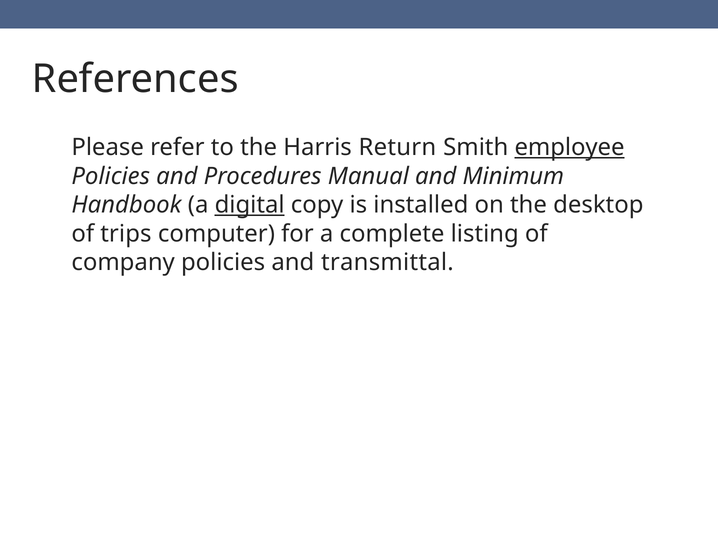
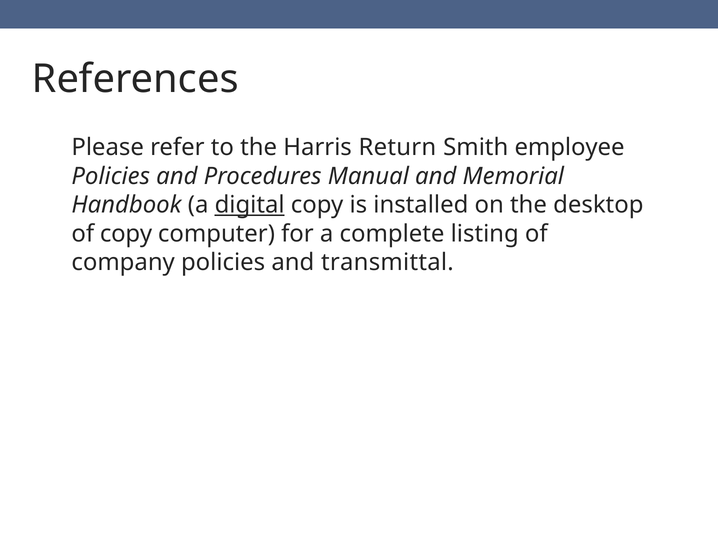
employee underline: present -> none
Minimum: Minimum -> Memorial
of trips: trips -> copy
